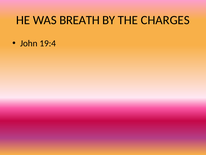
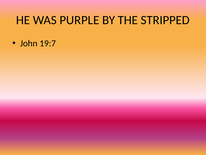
BREATH: BREATH -> PURPLE
CHARGES: CHARGES -> STRIPPED
19:4: 19:4 -> 19:7
